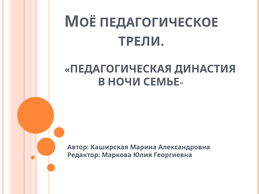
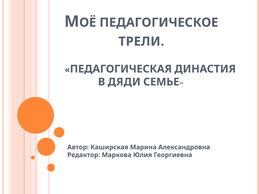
НОЧИ: НОЧИ -> ДЯДИ
